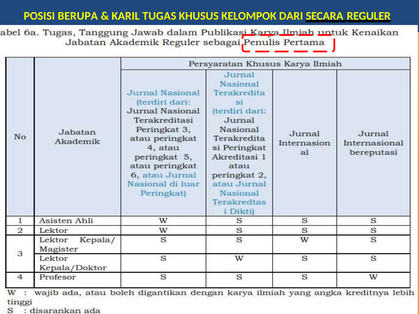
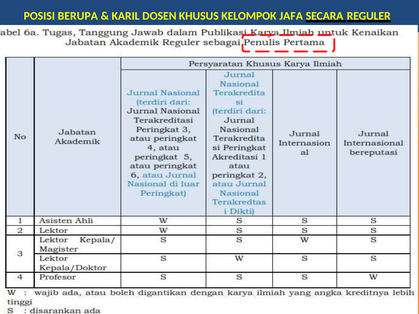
TUGAS: TUGAS -> DOSEN
DARI: DARI -> JAFA
